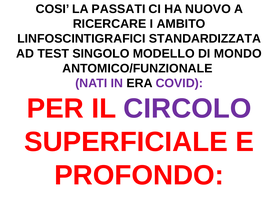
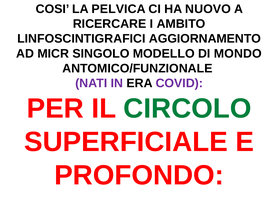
PASSATI: PASSATI -> PELVICA
STANDARDIZZATA: STANDARDIZZATA -> AGGIORNAMENTO
TEST: TEST -> MICR
CIRCOLO colour: purple -> green
